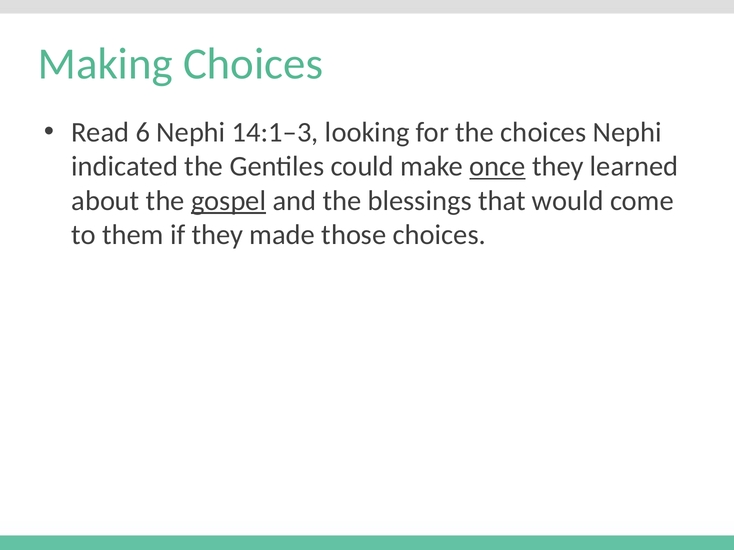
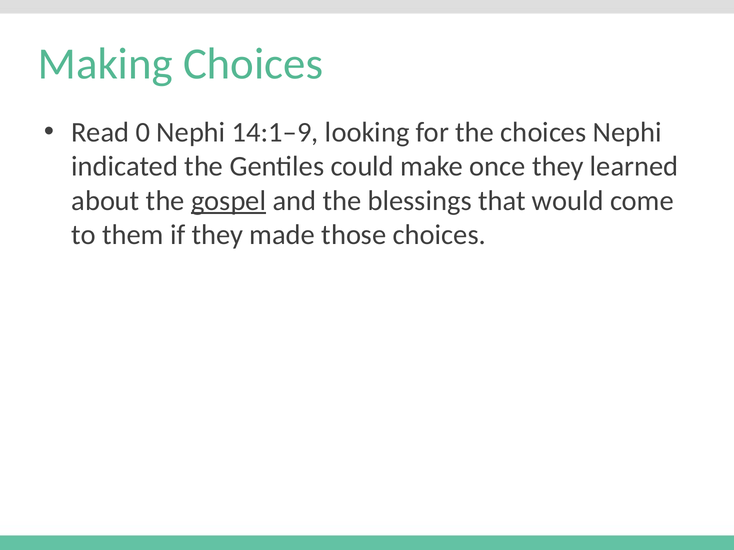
6: 6 -> 0
14:1–3: 14:1–3 -> 14:1–9
once underline: present -> none
